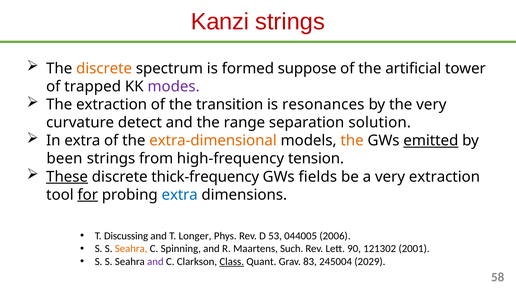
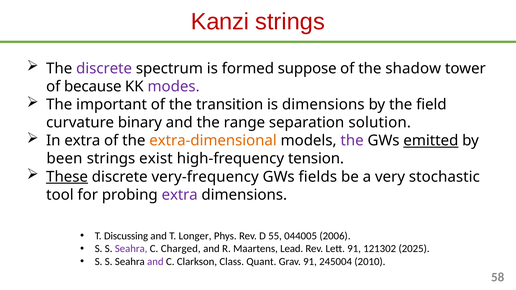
discrete at (104, 68) colour: orange -> purple
artificial: artificial -> shadow
trapped: trapped -> because
The extraction: extraction -> important
is resonances: resonances -> dimensions
the very: very -> field
detect: detect -> binary
the at (352, 141) colour: orange -> purple
from: from -> exist
thick-frequency: thick-frequency -> very-frequency
very extraction: extraction -> stochastic
for underline: present -> none
extra at (180, 195) colour: blue -> purple
53: 53 -> 55
Seahra at (131, 249) colour: orange -> purple
Spinning: Spinning -> Charged
Such: Such -> Lead
Lett 90: 90 -> 91
2001: 2001 -> 2025
Class underline: present -> none
Grav 83: 83 -> 91
2029: 2029 -> 2010
